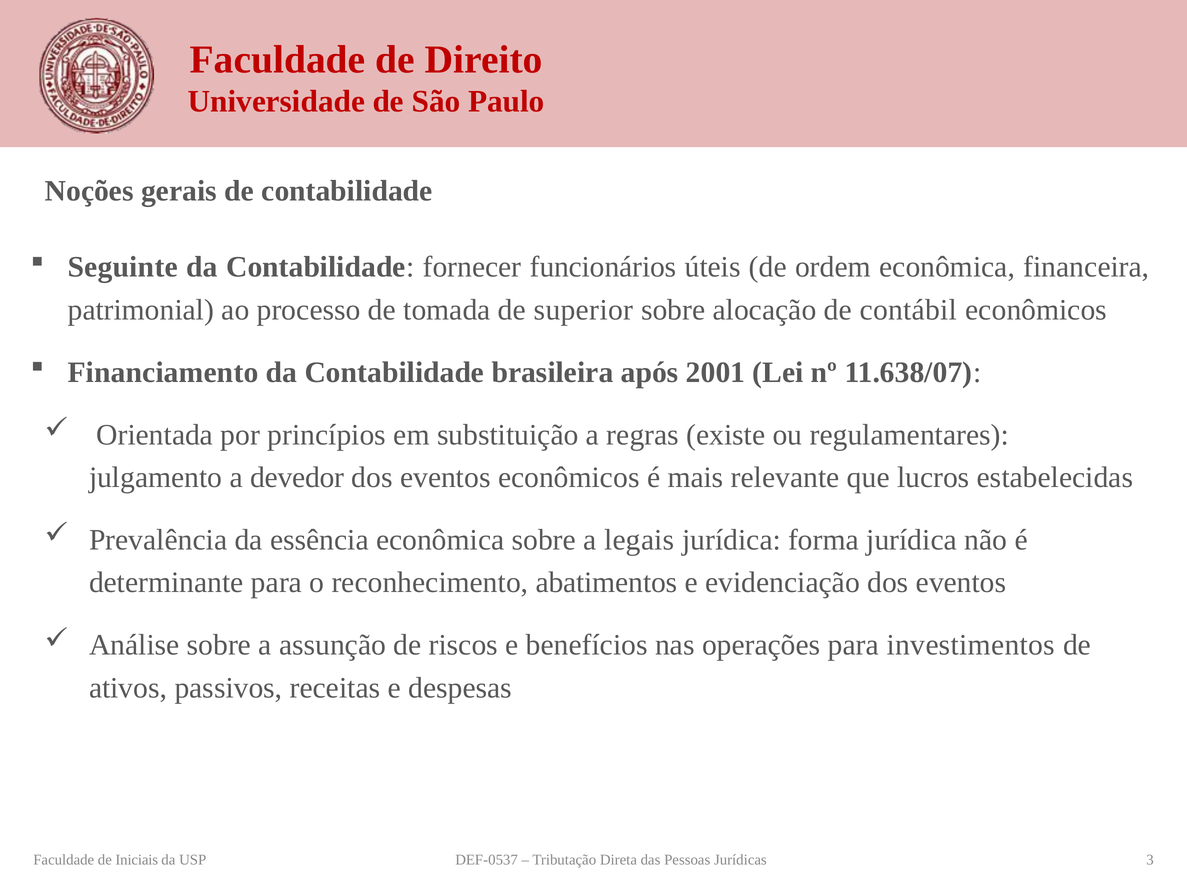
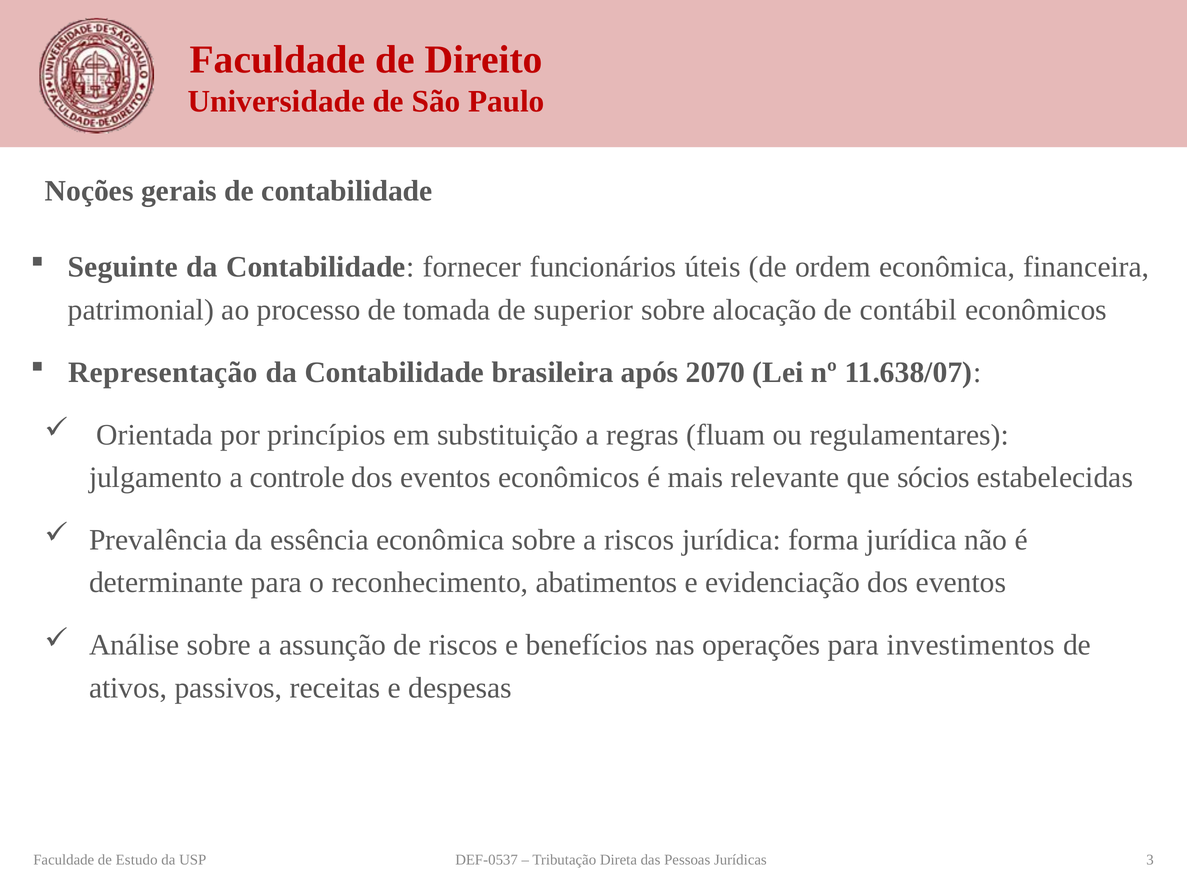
Financiamento: Financiamento -> Representação
2001: 2001 -> 2070
existe: existe -> fluam
devedor: devedor -> controle
lucros: lucros -> sócios
a legais: legais -> riscos
Iniciais: Iniciais -> Estudo
